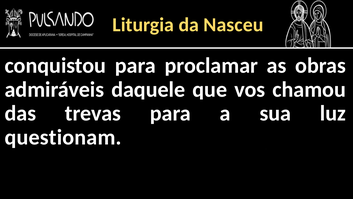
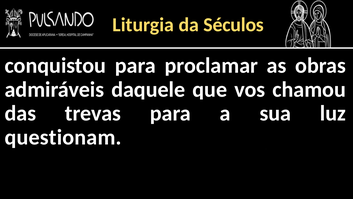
Nasceu: Nasceu -> Séculos
